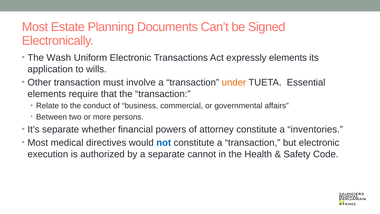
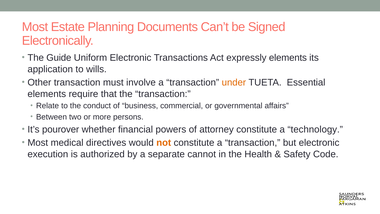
Wash: Wash -> Guide
It’s separate: separate -> pourover
inventories: inventories -> technology
not colour: blue -> orange
